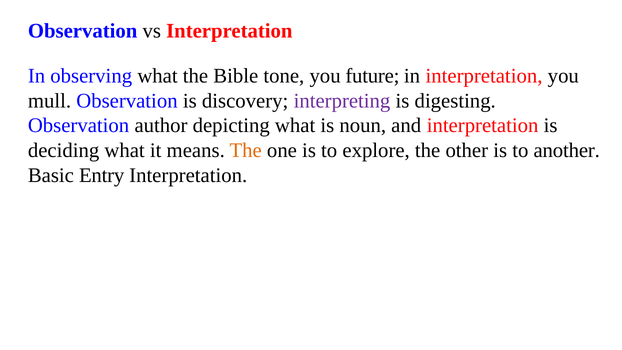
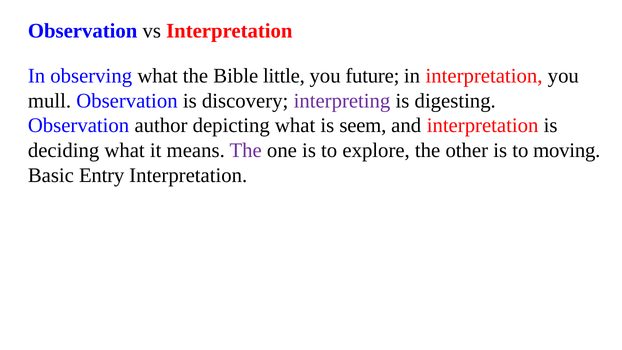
tone: tone -> little
noun: noun -> seem
The at (246, 150) colour: orange -> purple
another: another -> moving
